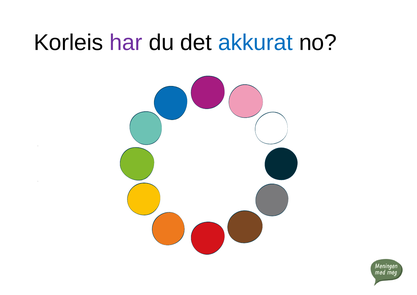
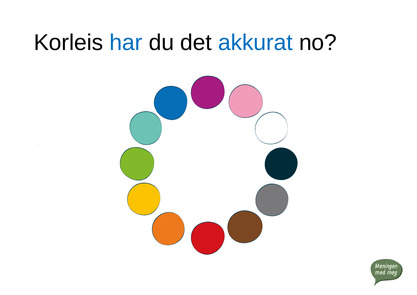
har colour: purple -> blue
